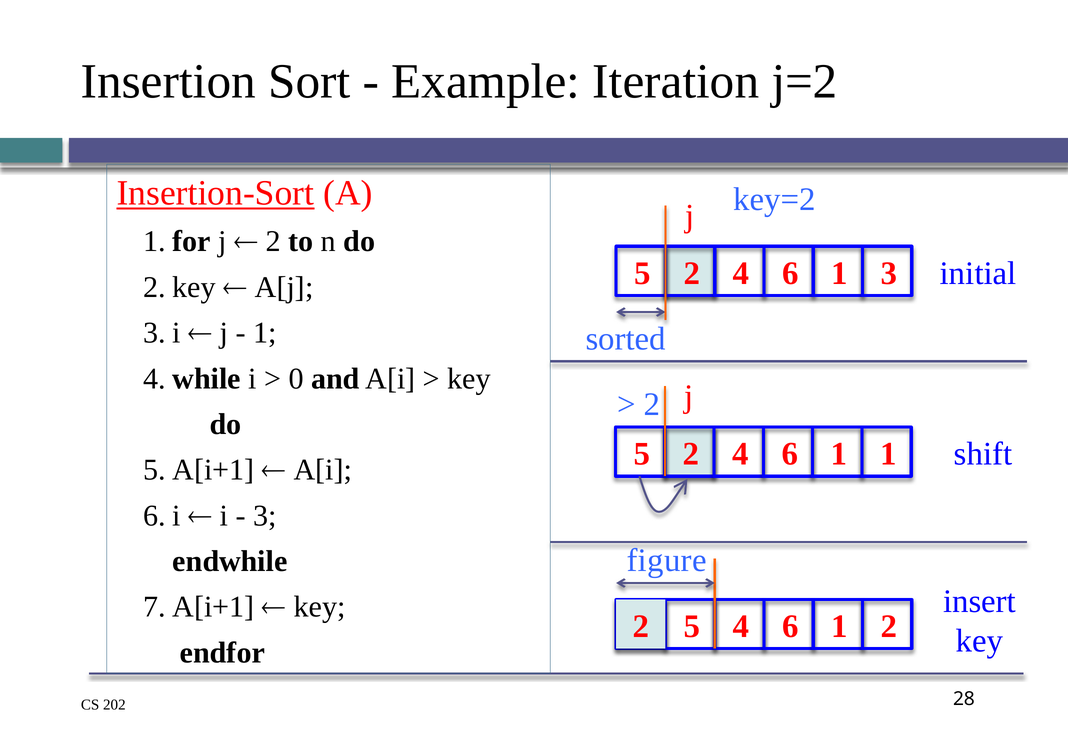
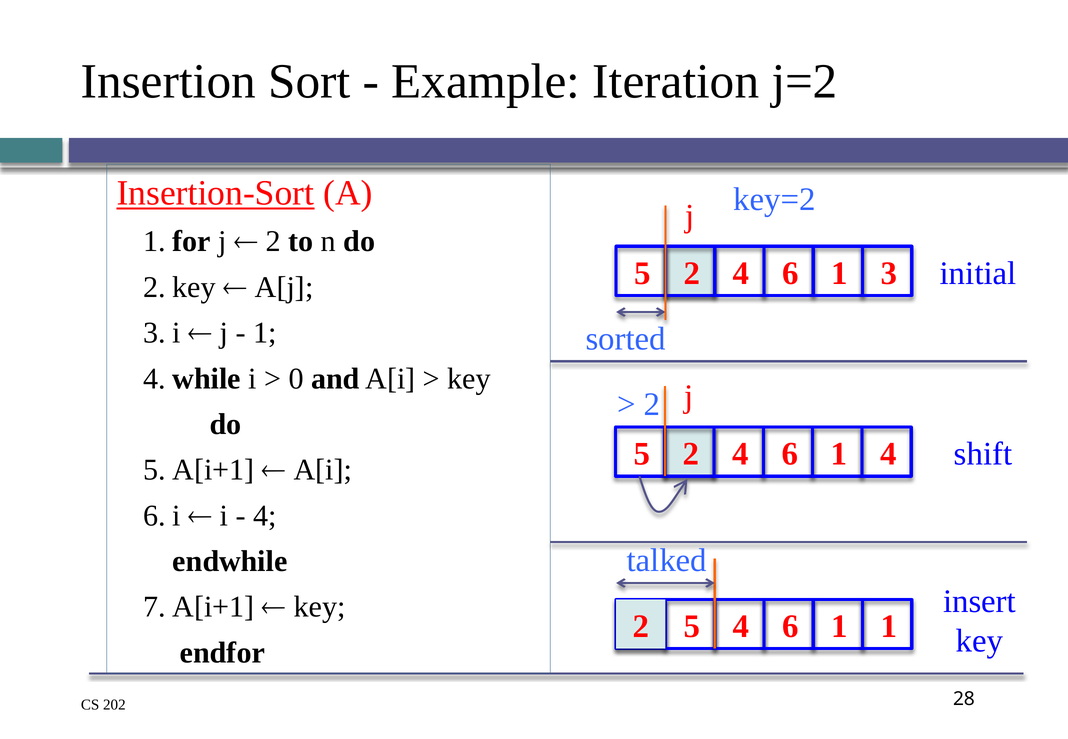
1 1: 1 -> 4
3 at (265, 516): 3 -> 4
figure: figure -> talked
1 2: 2 -> 1
